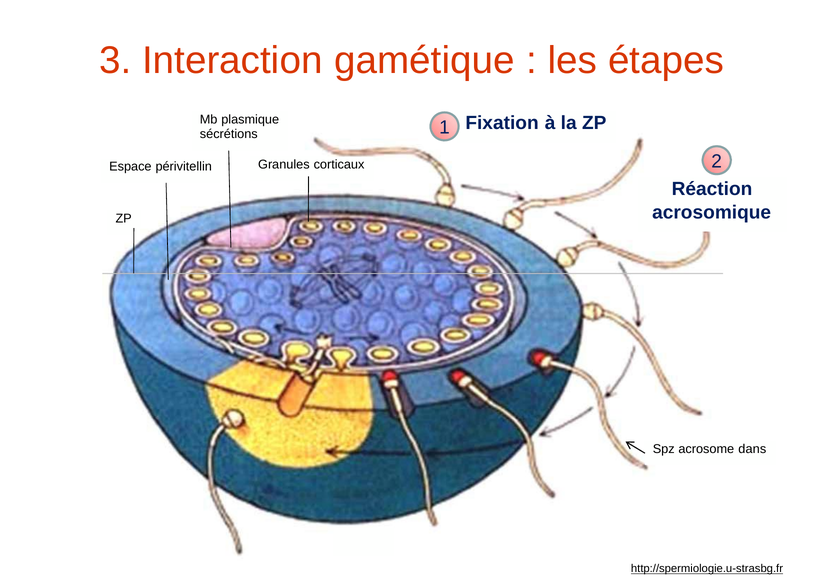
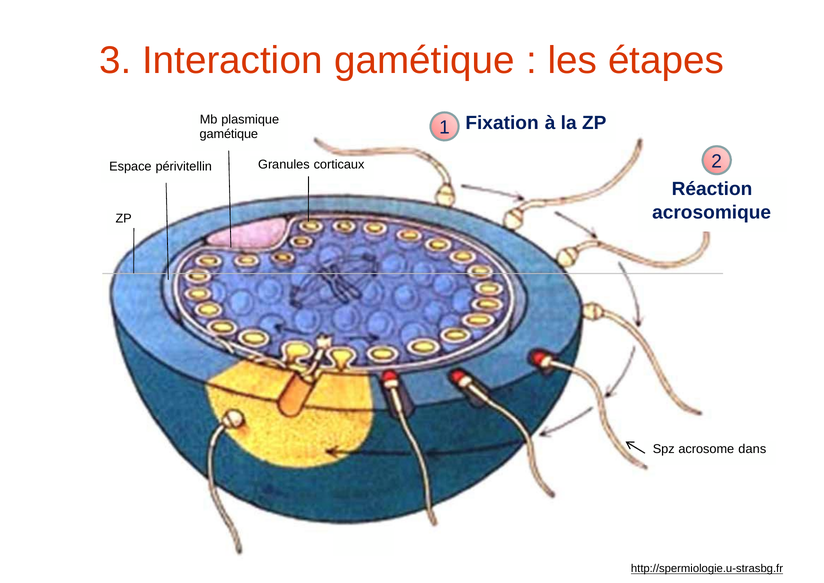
sécrétions at (229, 134): sécrétions -> gamétique
